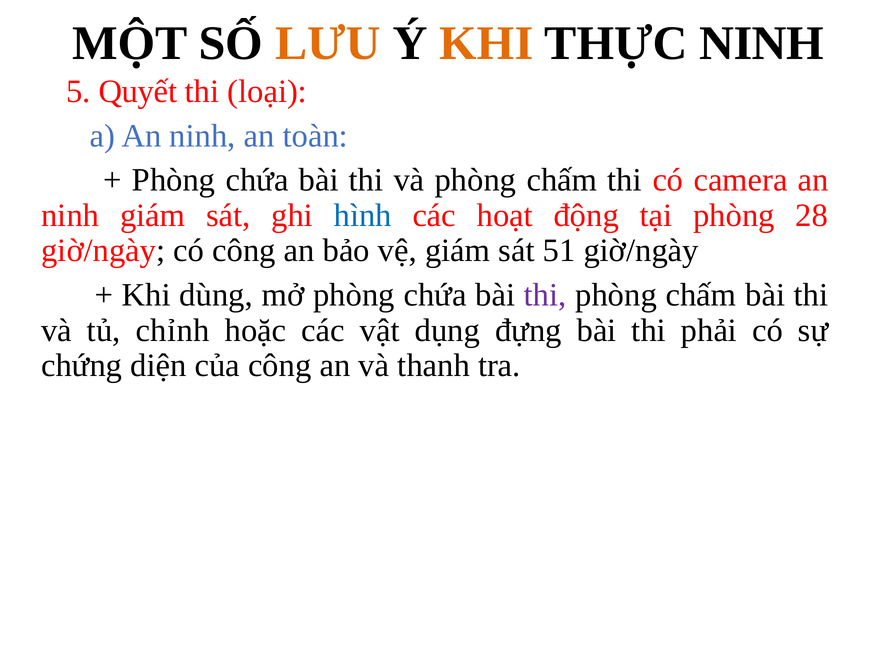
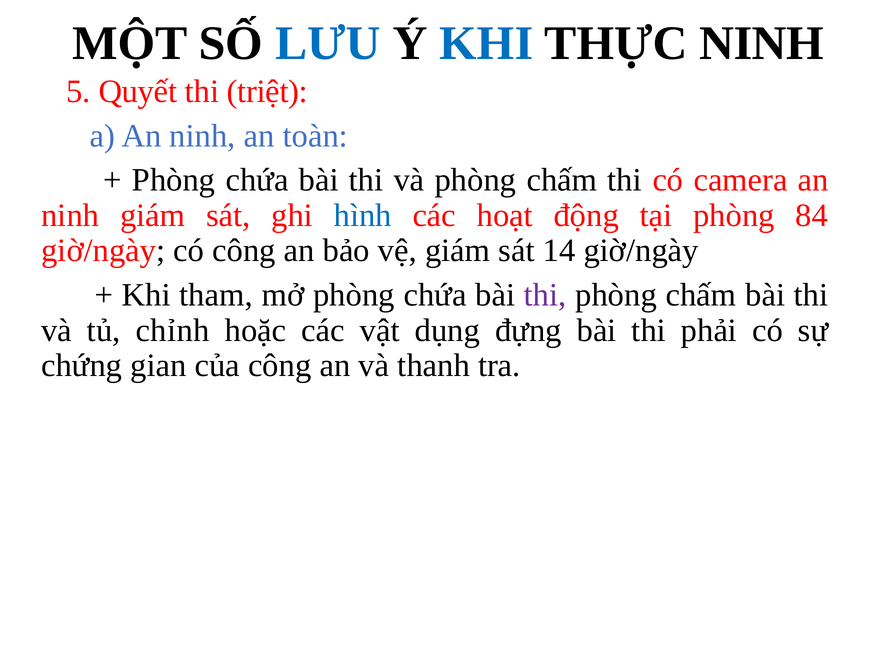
LƯU colour: orange -> blue
KHI at (486, 43) colour: orange -> blue
loại: loại -> triệt
28: 28 -> 84
51: 51 -> 14
dùng: dùng -> tham
diện: diện -> gian
